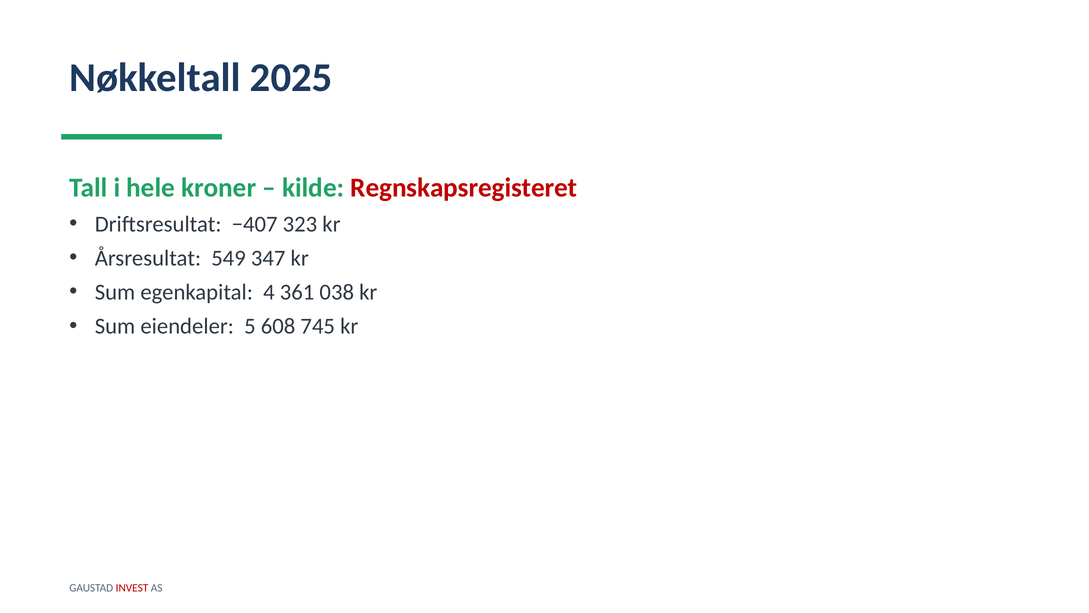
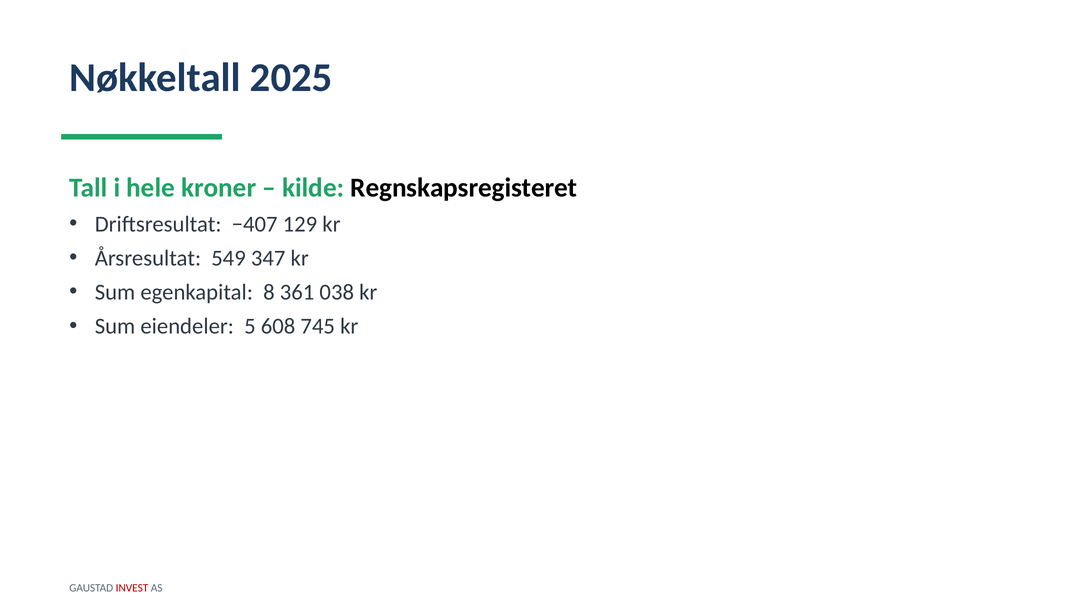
Regnskapsregisteret colour: red -> black
323: 323 -> 129
4: 4 -> 8
